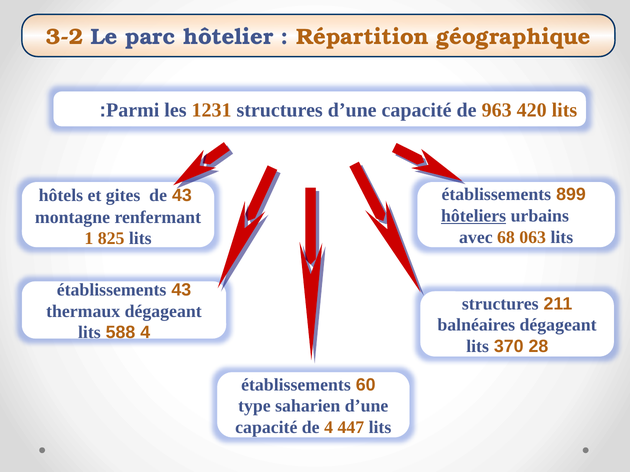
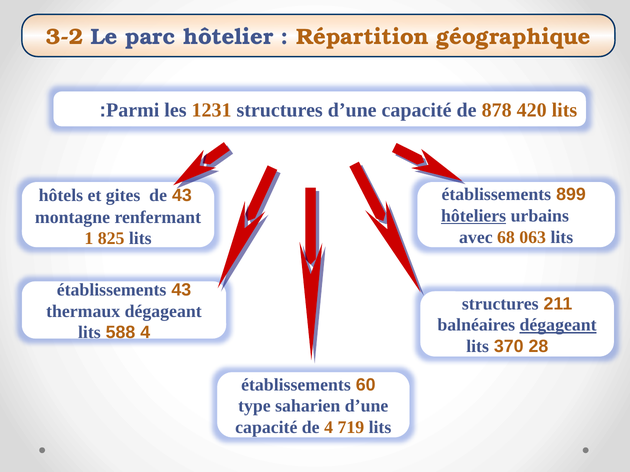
963: 963 -> 878
dégageant at (558, 325) underline: none -> present
447: 447 -> 719
